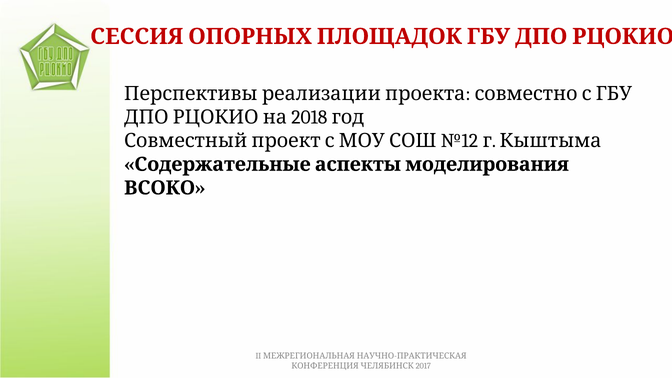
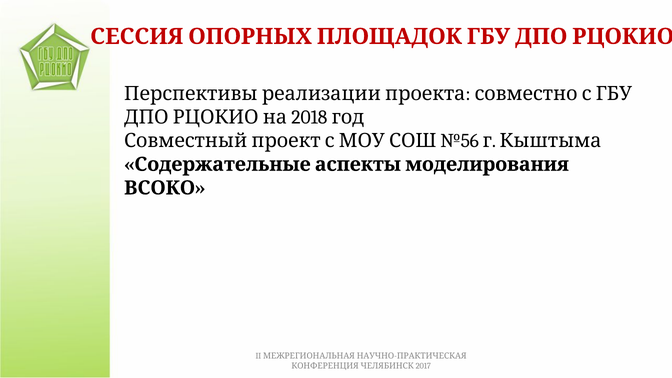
№12: №12 -> №56
